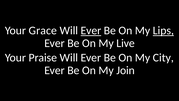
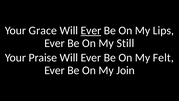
Lips underline: present -> none
Live: Live -> Still
City: City -> Felt
